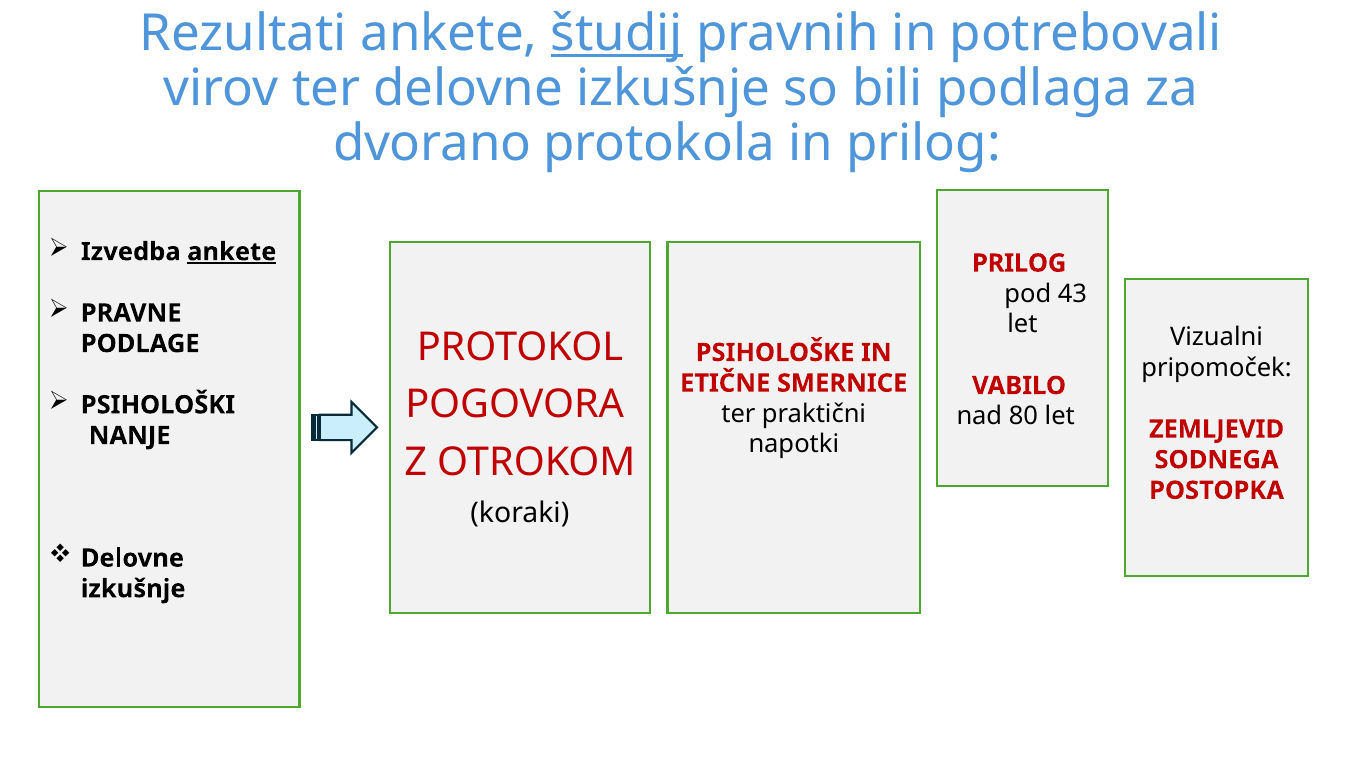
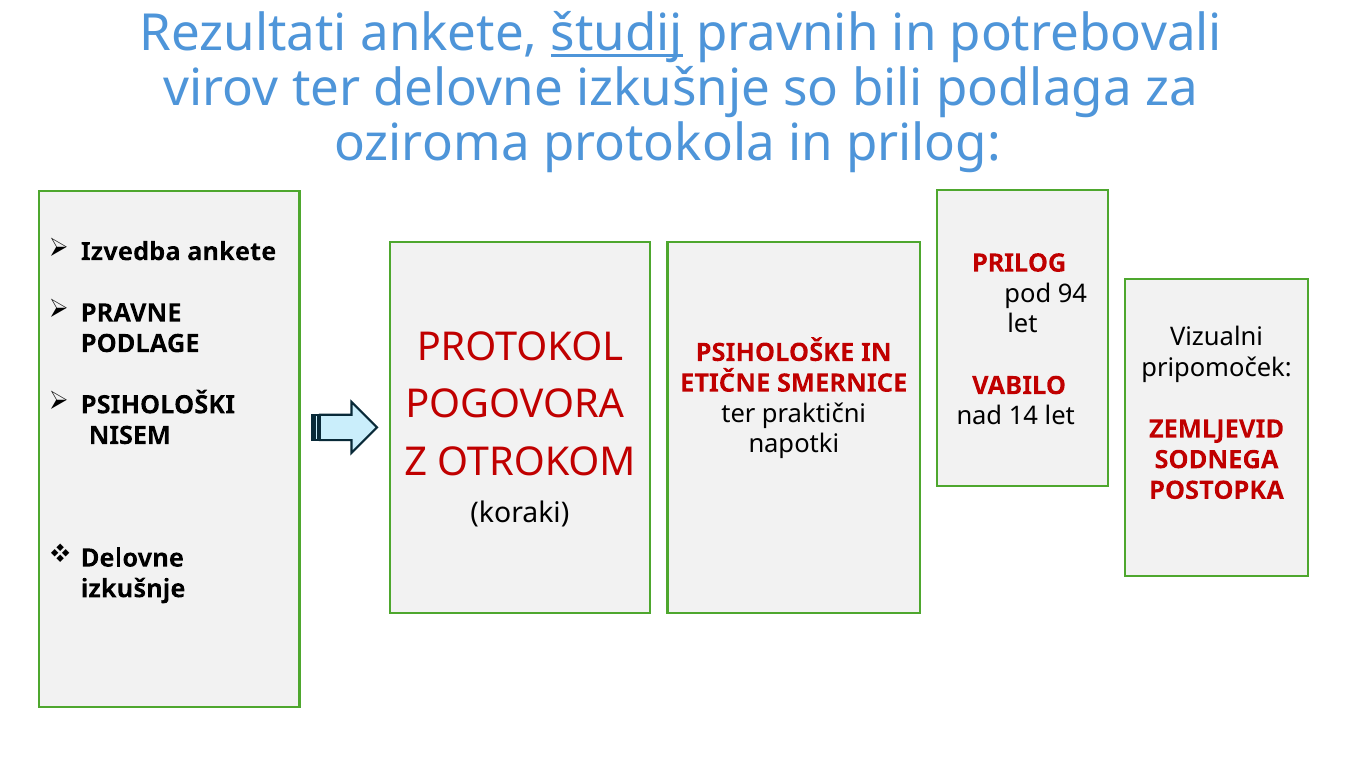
dvorano: dvorano -> oziroma
ankete at (232, 252) underline: present -> none
43: 43 -> 94
80: 80 -> 14
NANJE: NANJE -> NISEM
